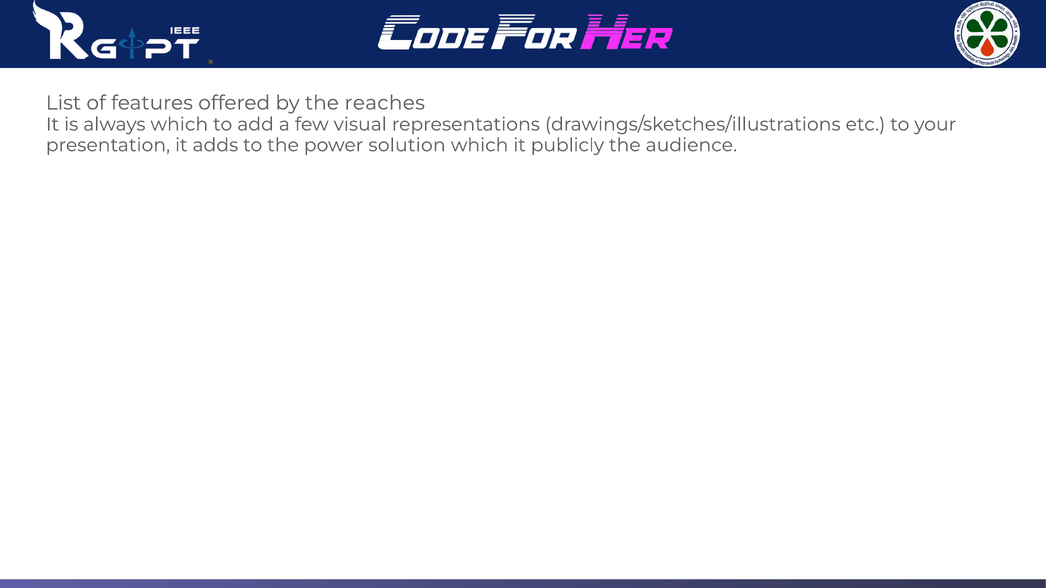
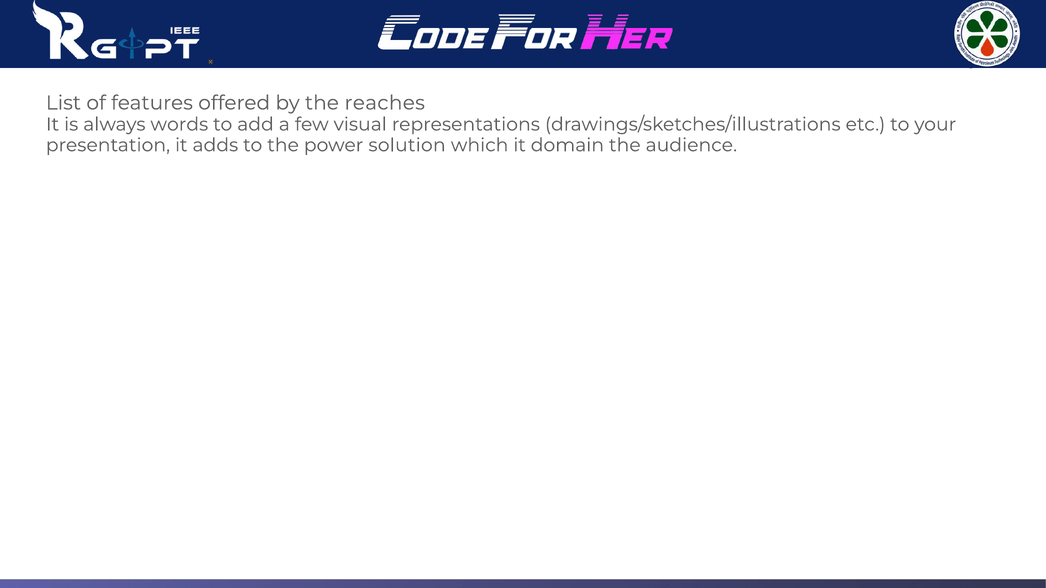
always which: which -> words
publicly: publicly -> domain
